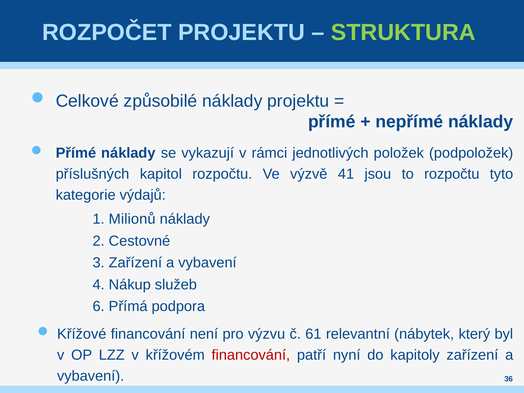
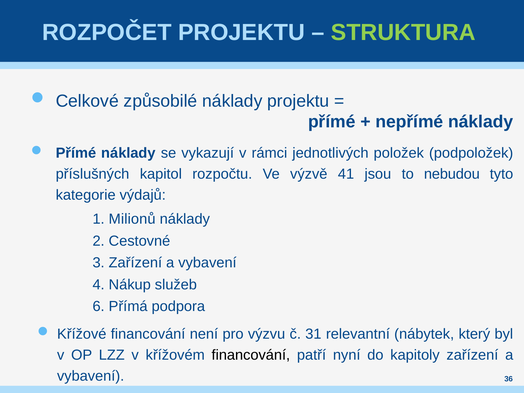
to rozpočtu: rozpočtu -> nebudou
61: 61 -> 31
financování at (251, 355) colour: red -> black
